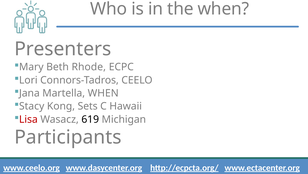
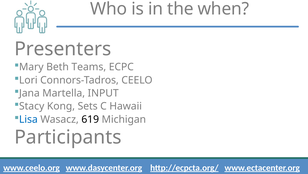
Rhode: Rhode -> Teams
Martella WHEN: WHEN -> INPUT
Lisa colour: red -> blue
